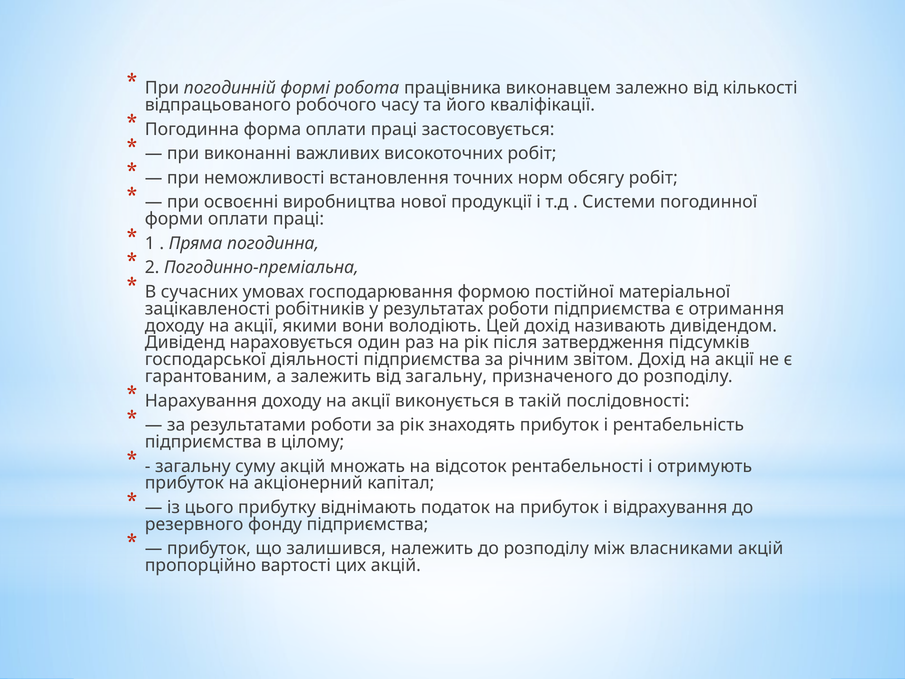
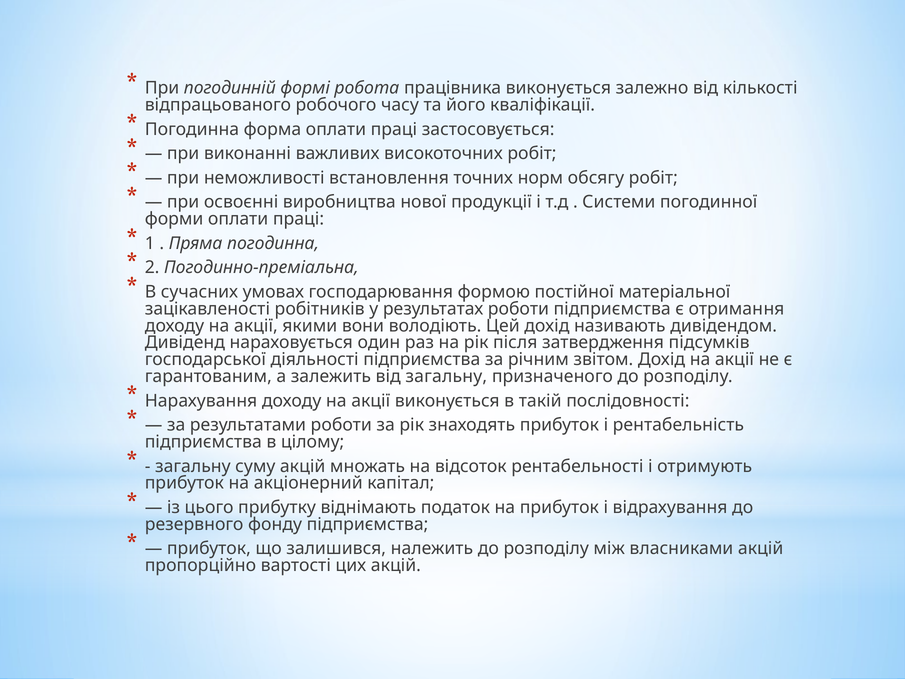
працівника виконавцем: виконавцем -> виконується
